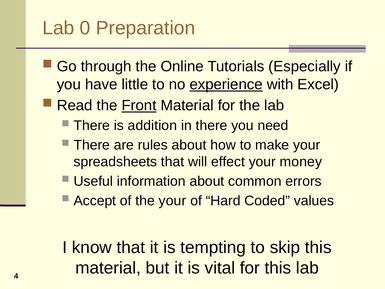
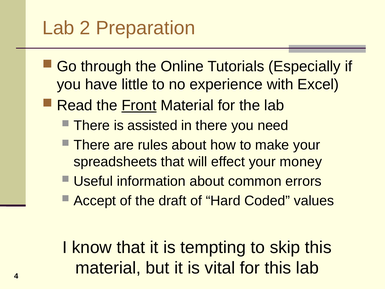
0: 0 -> 2
experience underline: present -> none
addition: addition -> assisted
the your: your -> draft
